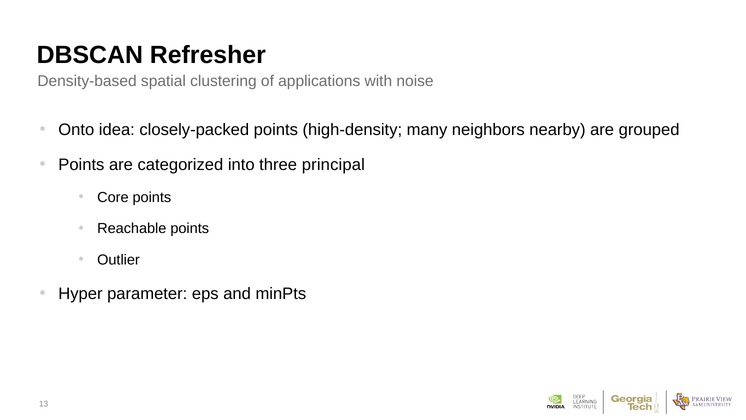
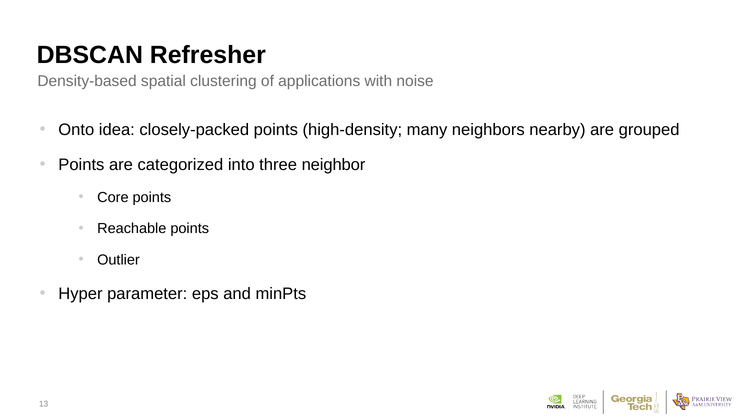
principal: principal -> neighbor
